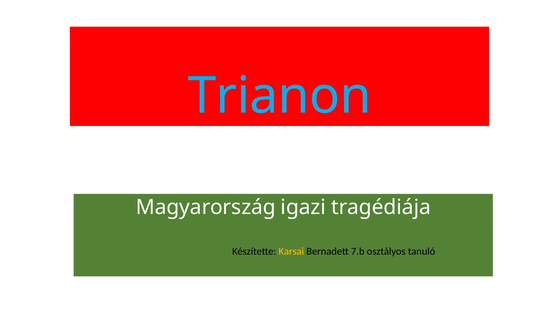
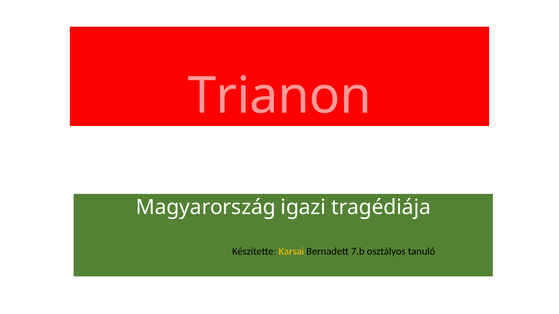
Trianon colour: light blue -> pink
